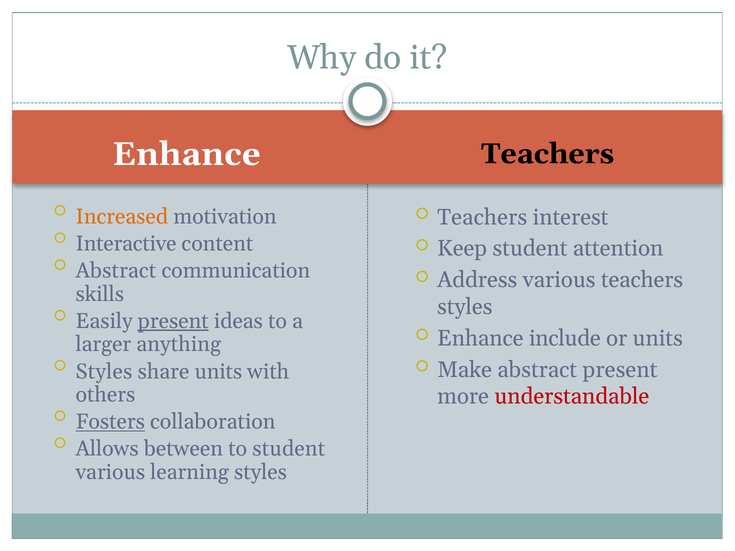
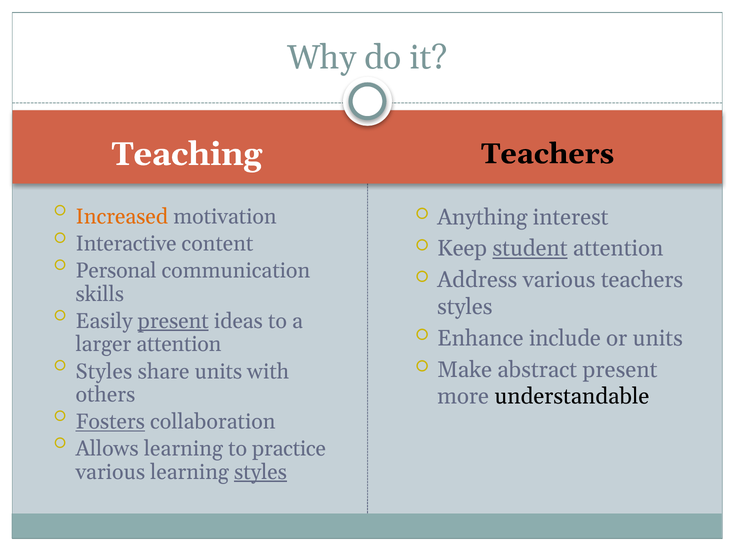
Enhance at (186, 154): Enhance -> Teaching
Teachers at (482, 217): Teachers -> Anything
student at (530, 249) underline: none -> present
Abstract at (116, 271): Abstract -> Personal
larger anything: anything -> attention
understandable colour: red -> black
Allows between: between -> learning
to student: student -> practice
styles at (261, 472) underline: none -> present
